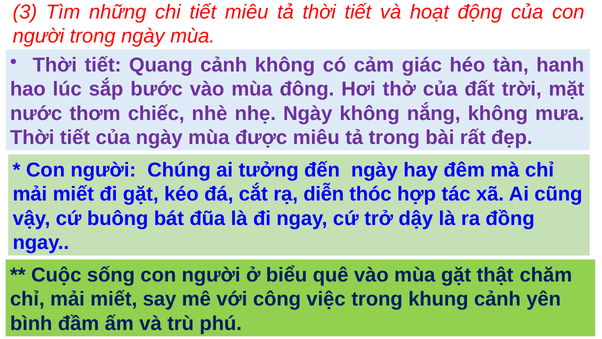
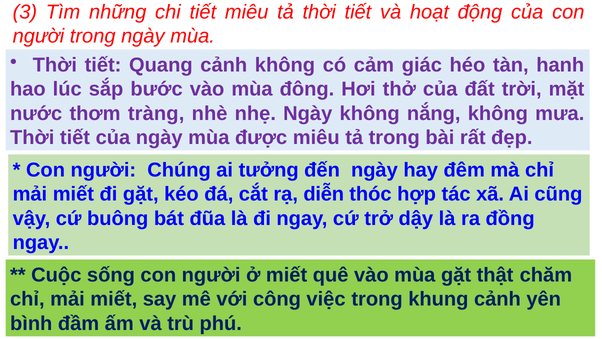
chiếc: chiếc -> tràng
ở biểu: biểu -> miết
